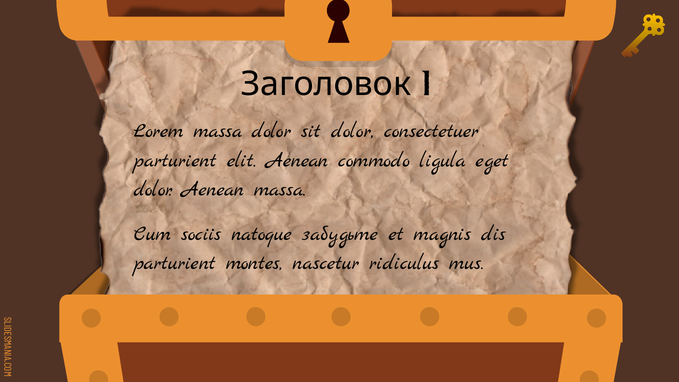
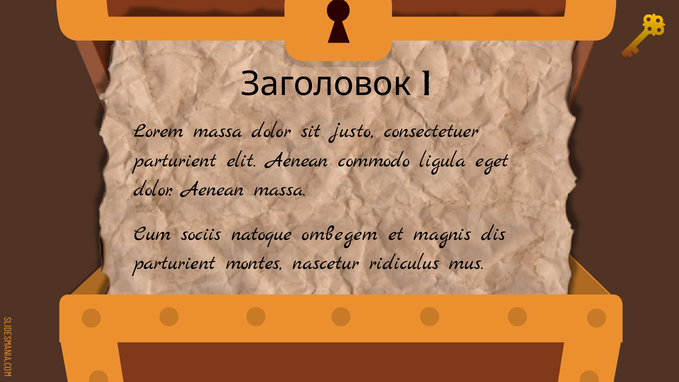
sit dolor: dolor -> justo
забудьте: забудьте -> отведет
